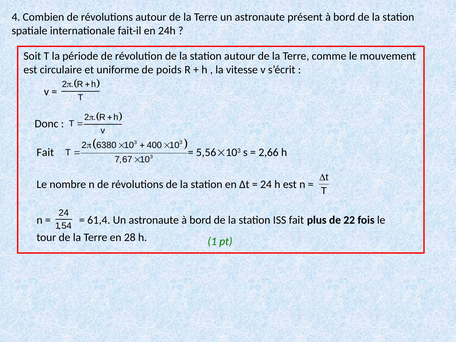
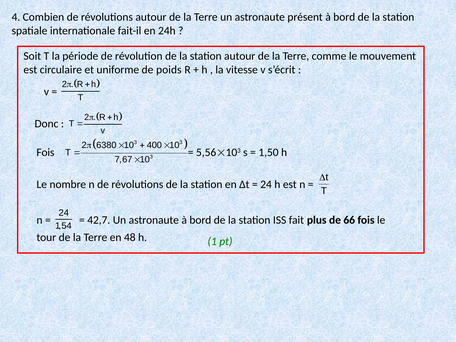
Fait at (45, 152): Fait -> Fois
2,66: 2,66 -> 1,50
61,4: 61,4 -> 42,7
22: 22 -> 66
28: 28 -> 48
